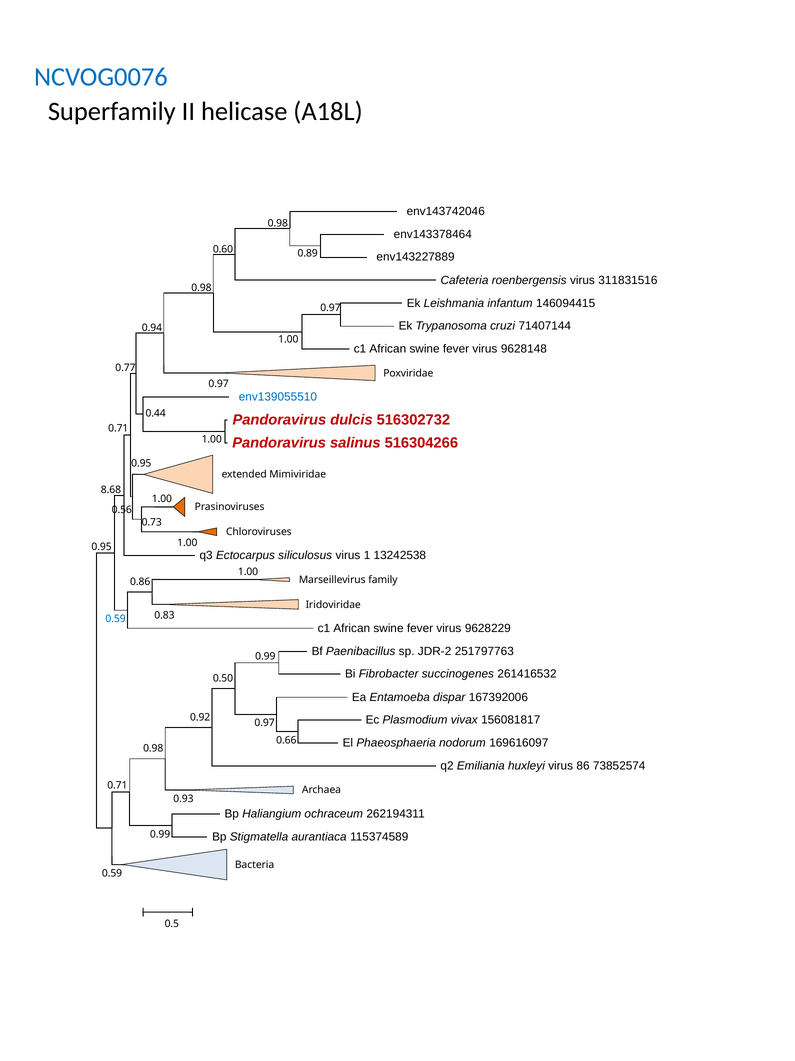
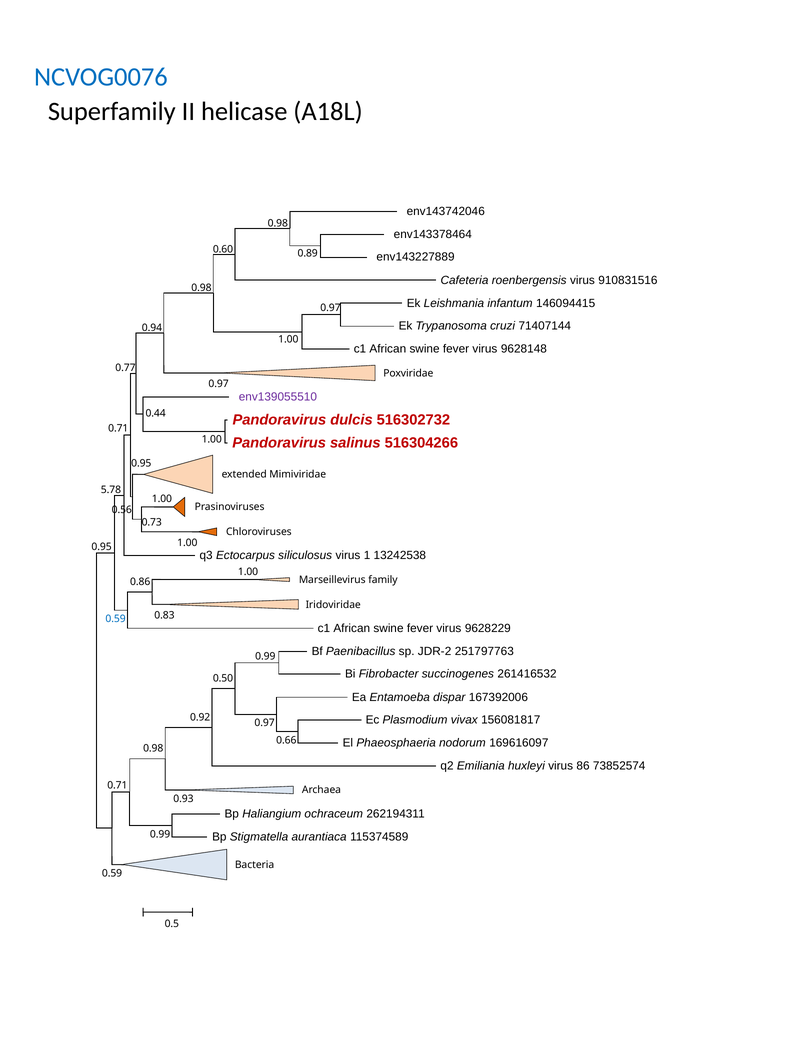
311831516: 311831516 -> 910831516
env139055510 colour: blue -> purple
8.68: 8.68 -> 5.78
